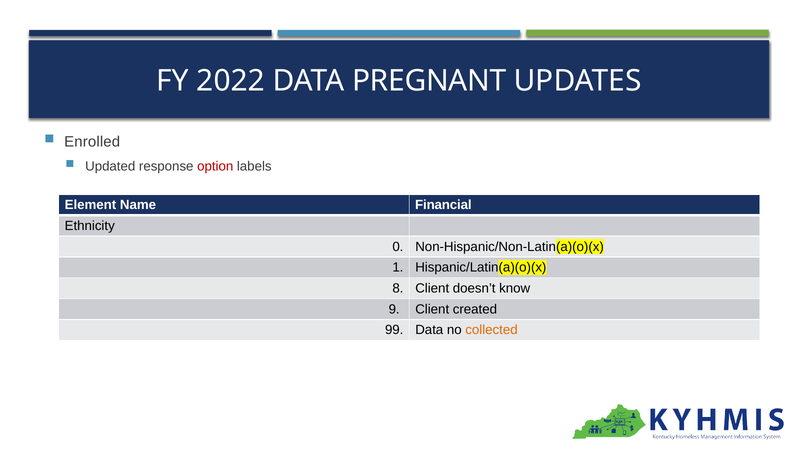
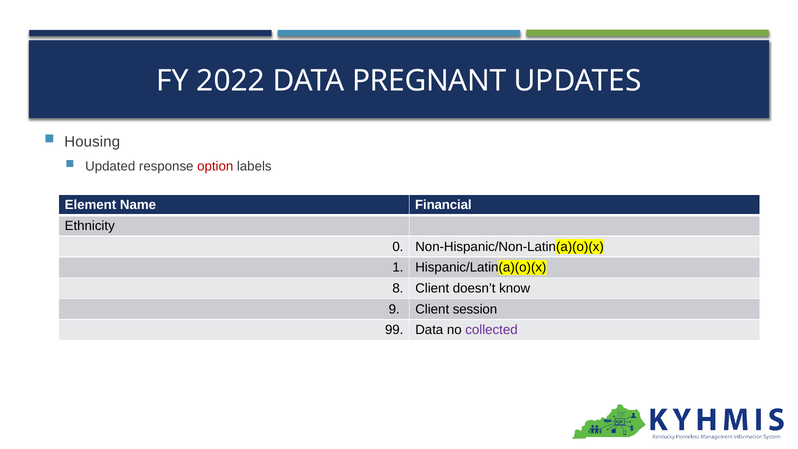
Enrolled: Enrolled -> Housing
created: created -> session
collected colour: orange -> purple
